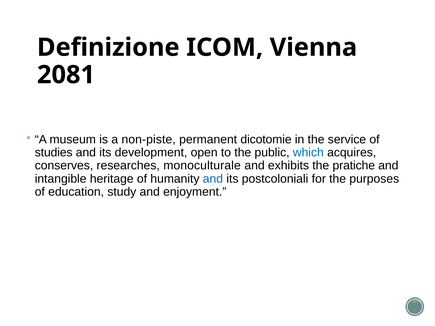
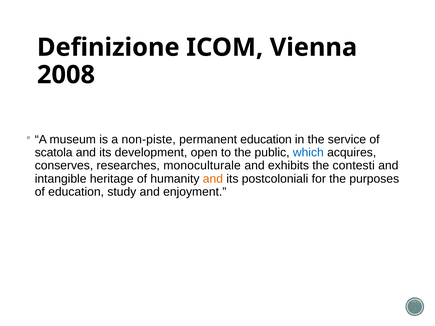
2081: 2081 -> 2008
permanent dicotomie: dicotomie -> education
studies: studies -> scatola
pratiche: pratiche -> contesti
and at (213, 179) colour: blue -> orange
